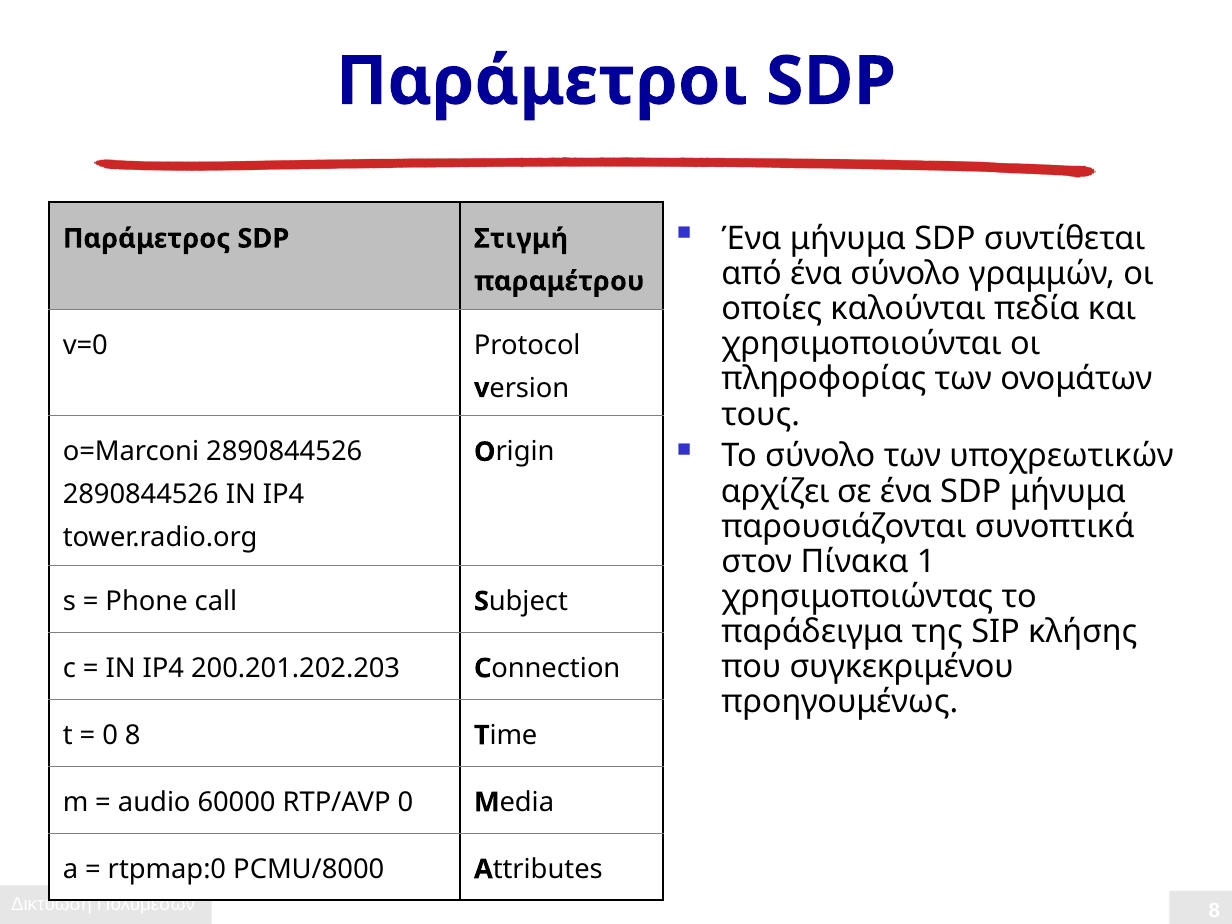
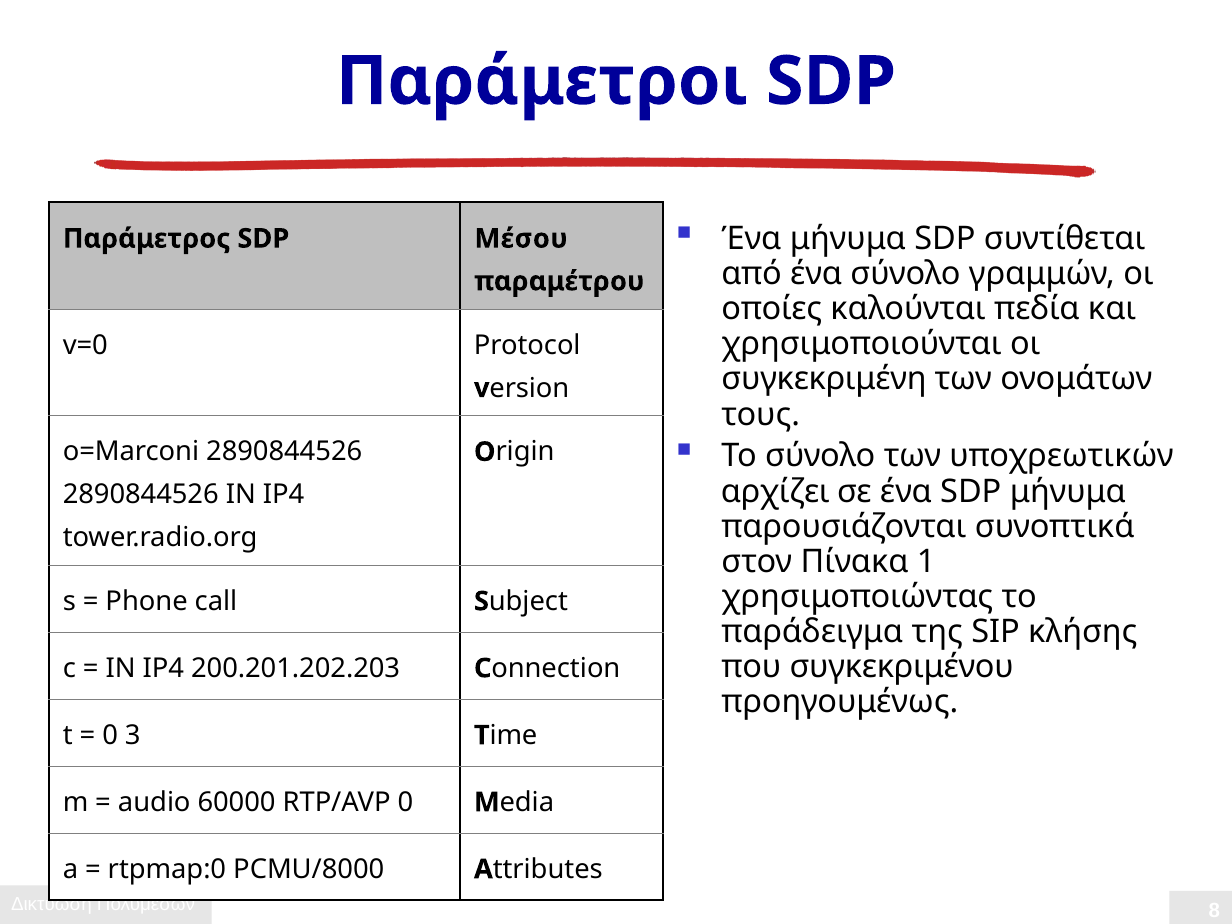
Στιγμή: Στιγμή -> Μέσου
πληροφορίας: πληροφορίας -> συγκεκριμένη
0 8: 8 -> 3
